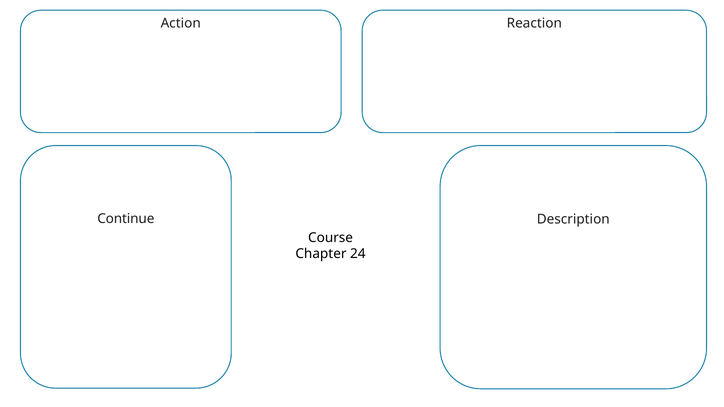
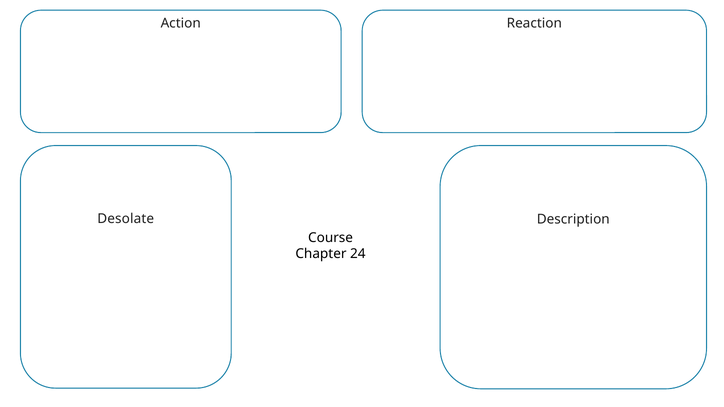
Continue: Continue -> Desolate
